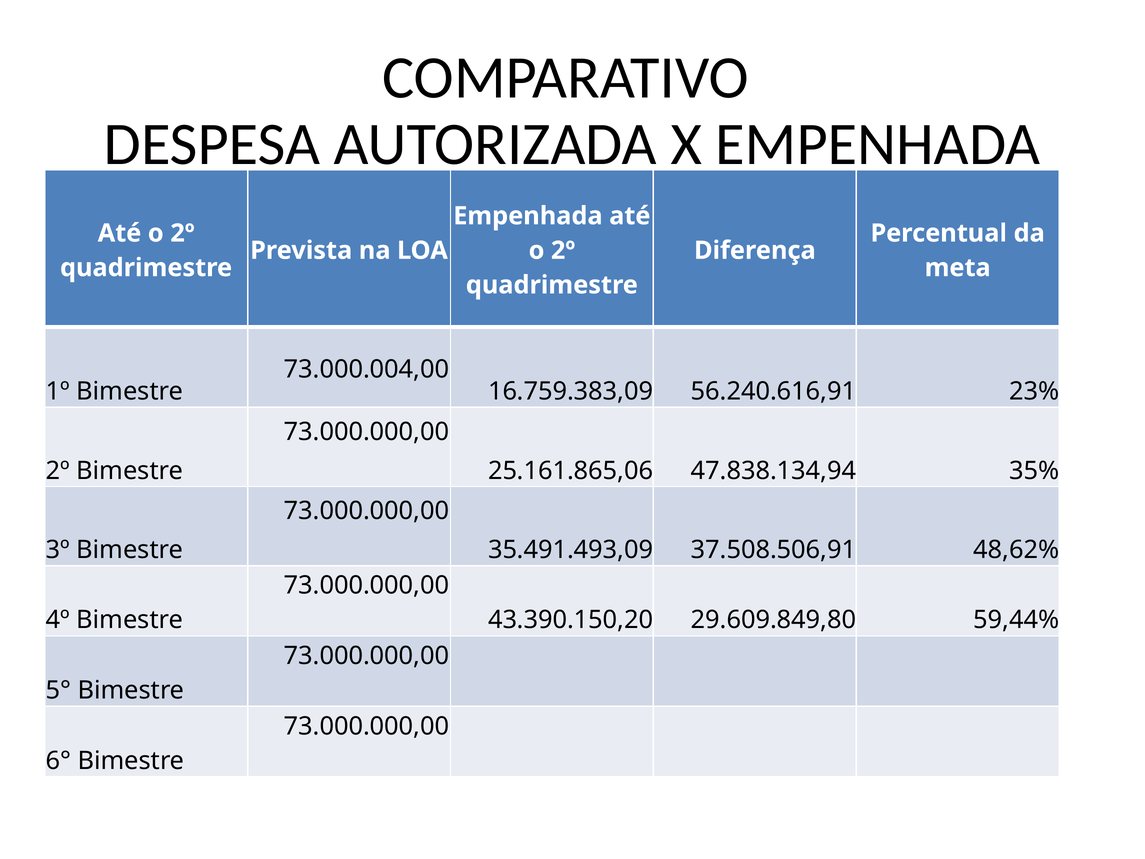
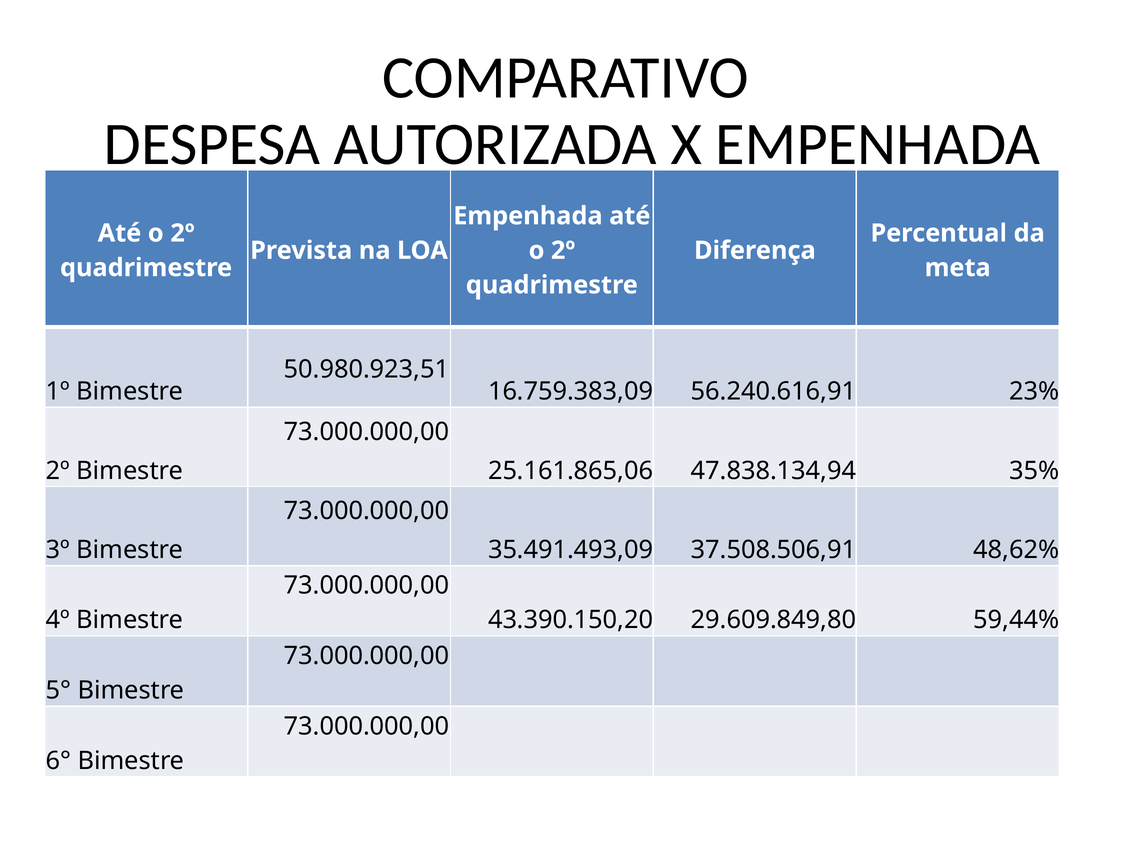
73.000.004,00: 73.000.004,00 -> 50.980.923,51
